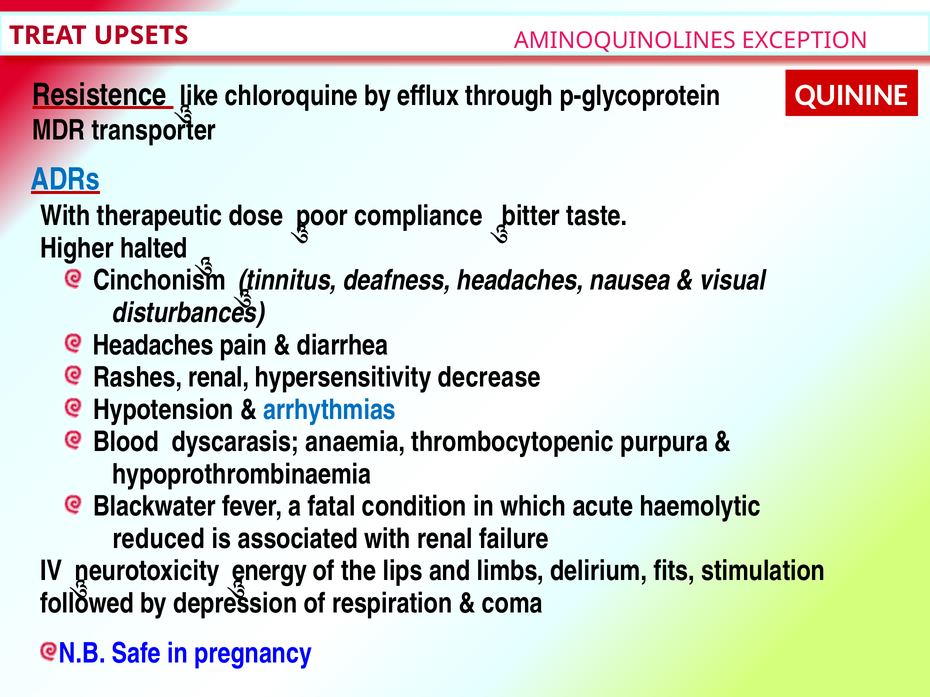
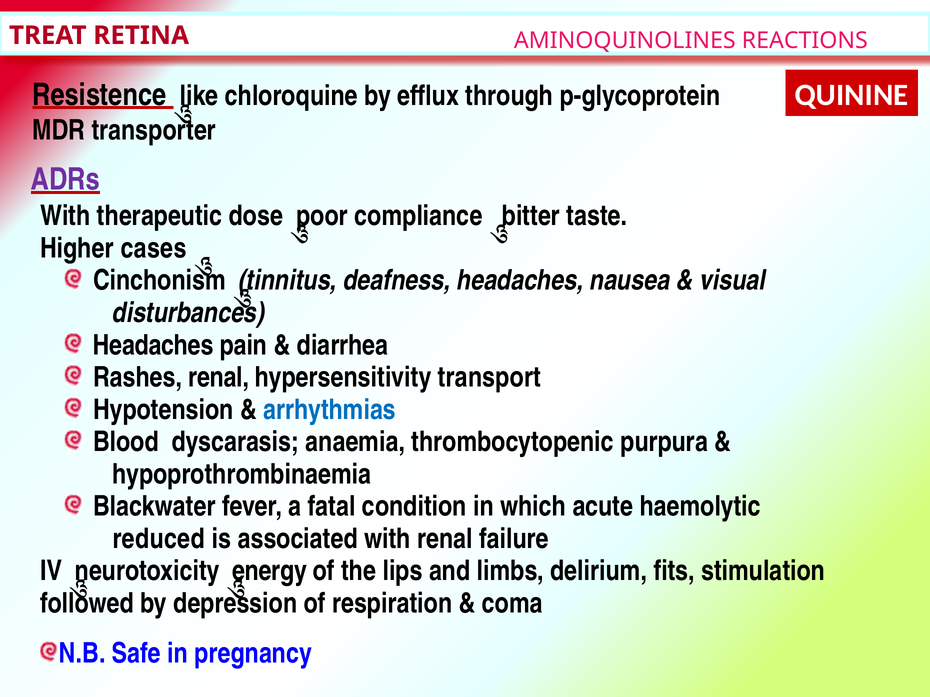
UPSETS: UPSETS -> RETINA
EXCEPTION: EXCEPTION -> REACTIONS
ADRs colour: blue -> purple
halted: halted -> cases
decrease: decrease -> transport
